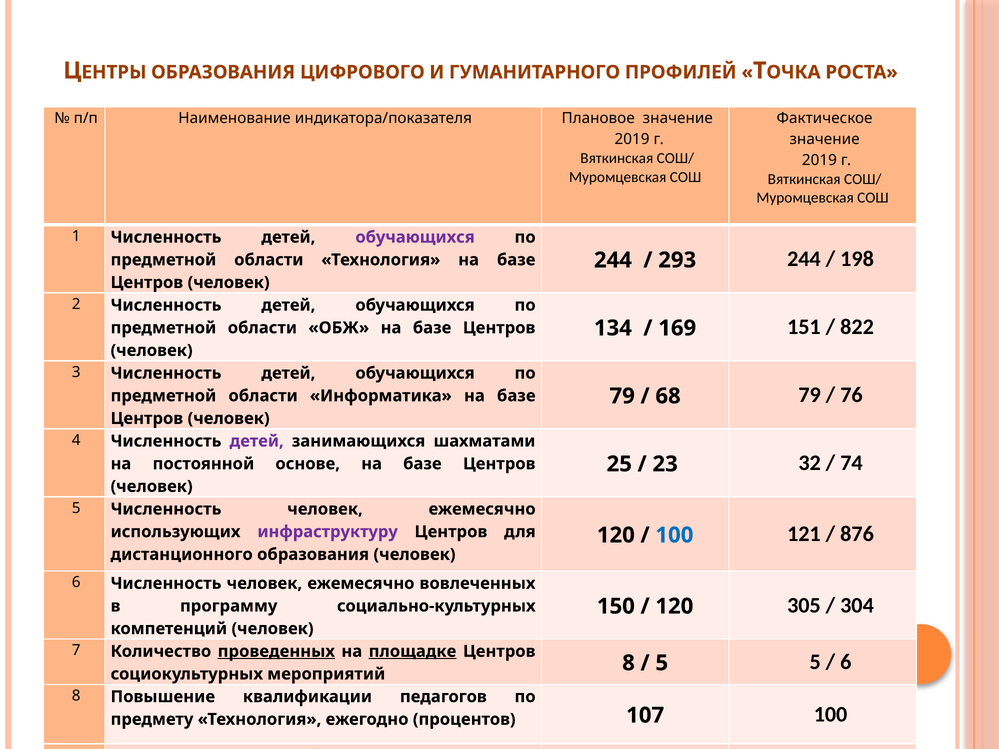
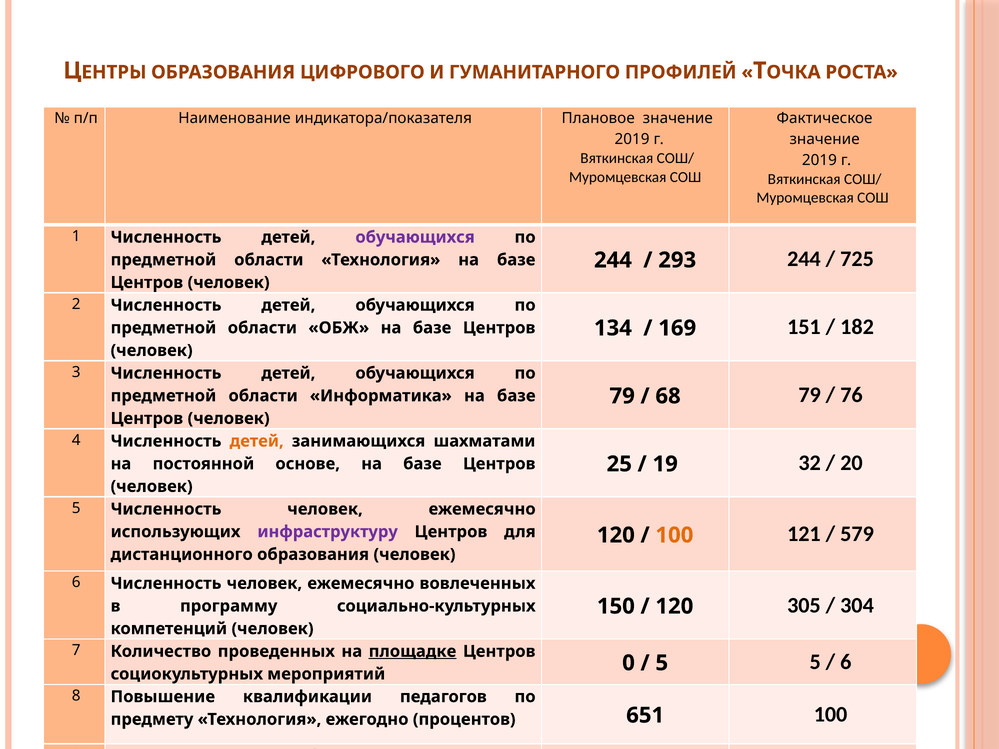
198: 198 -> 725
822: 822 -> 182
детей at (257, 441) colour: purple -> orange
23: 23 -> 19
74: 74 -> 20
100 at (674, 535) colour: blue -> orange
876: 876 -> 579
проведенных underline: present -> none
8 at (629, 663): 8 -> 0
107: 107 -> 651
